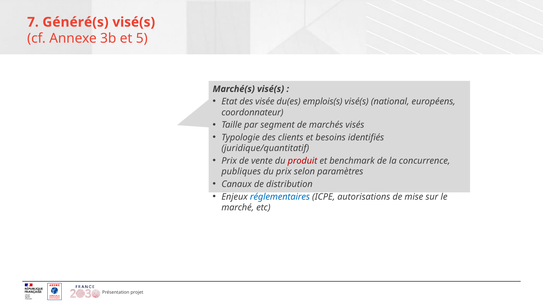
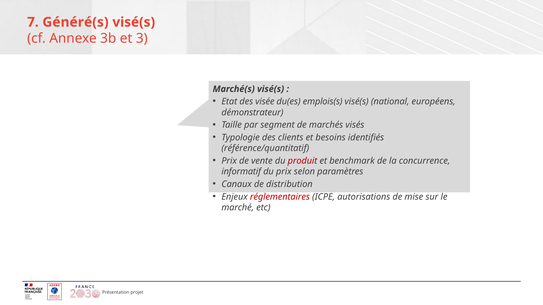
5: 5 -> 3
coordonnateur: coordonnateur -> démonstrateur
juridique/quantitatif: juridique/quantitatif -> référence/quantitatif
publiques: publiques -> informatif
réglementaires colour: blue -> red
